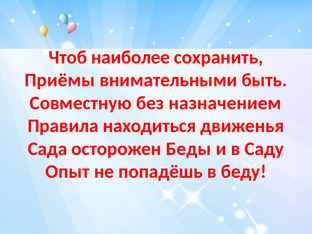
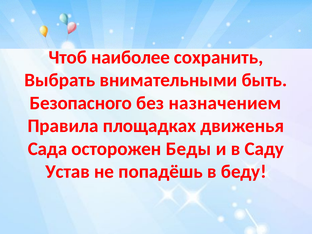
Приёмы: Приёмы -> Выбрать
Совместную: Совместную -> Безопасного
находиться: находиться -> площадках
Опыт: Опыт -> Устав
